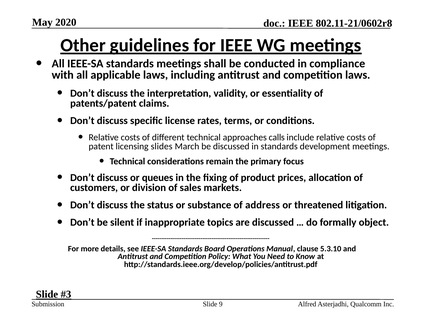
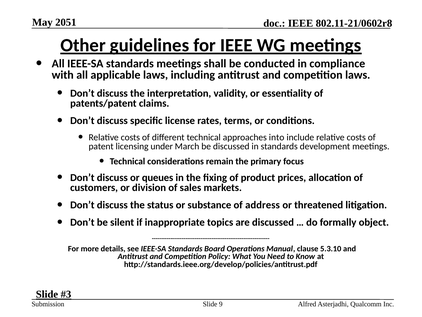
2020: 2020 -> 2051
calls: calls -> into
slides: slides -> under
